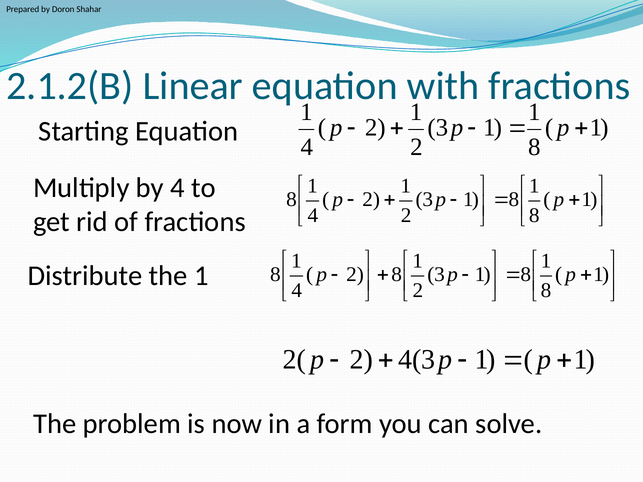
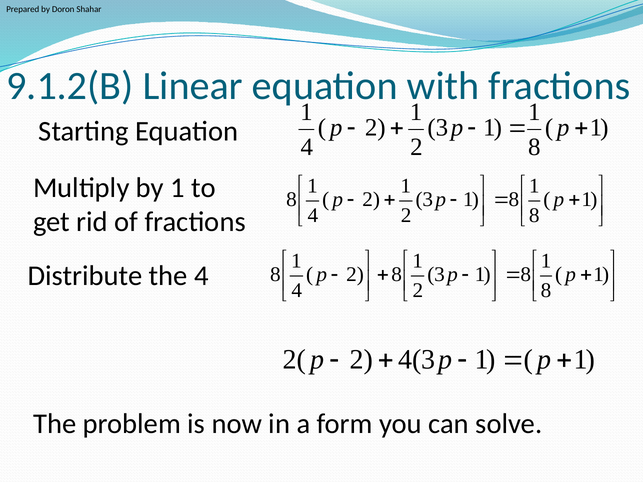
2.1.2(B: 2.1.2(B -> 9.1.2(B
by 4: 4 -> 1
the 1: 1 -> 4
